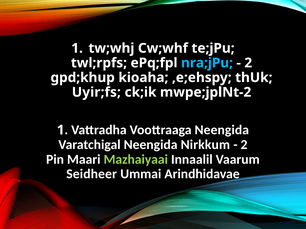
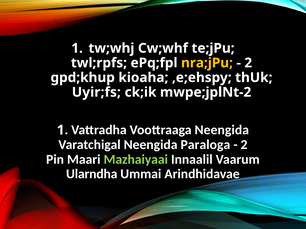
nra;jPu colour: light blue -> yellow
Nirkkum: Nirkkum -> Paraloga
Seidheer: Seidheer -> Ularndha
